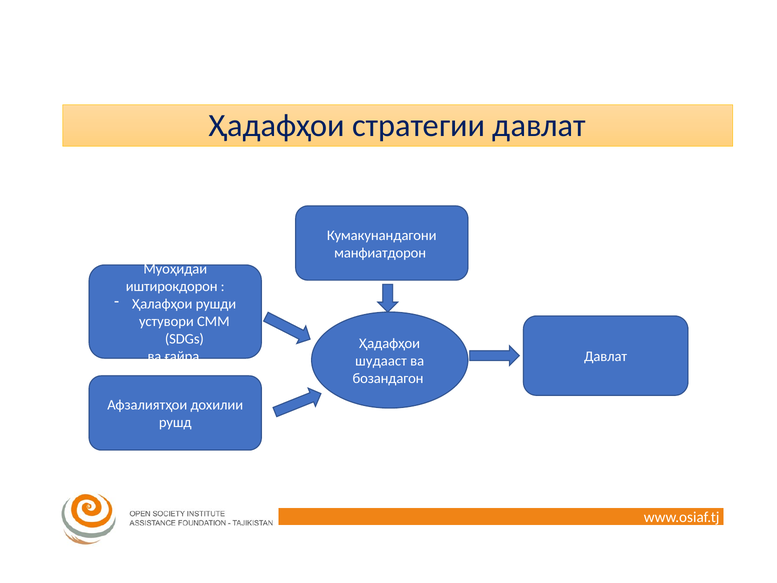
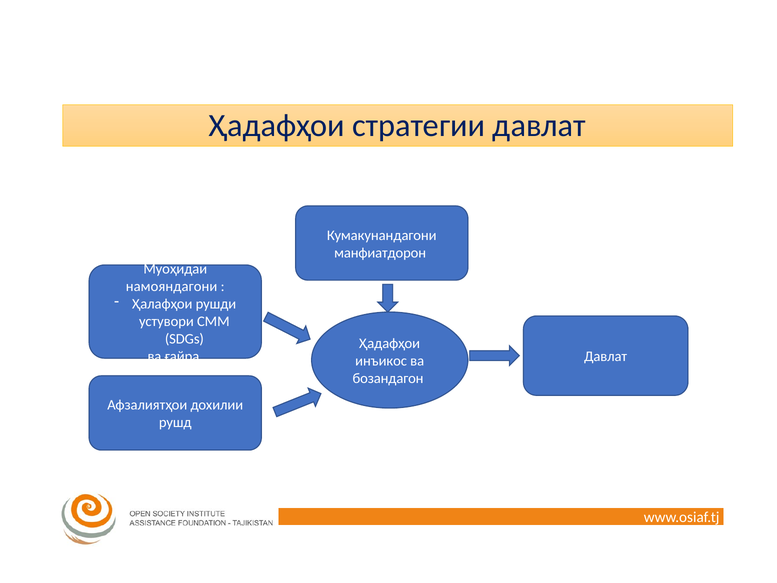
иштирокдорон: иштирокдорон -> намояндагони
шудааст: шудааст -> инъикос
